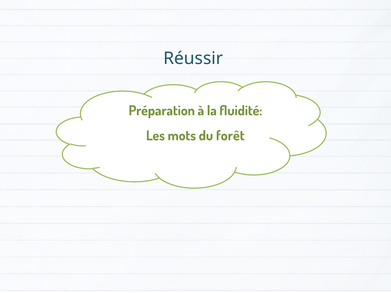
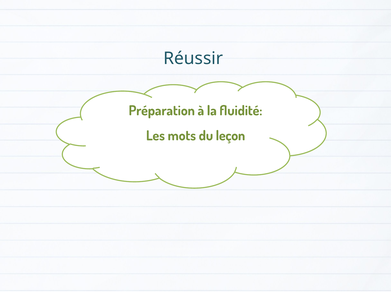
forêt: forêt -> leçon
